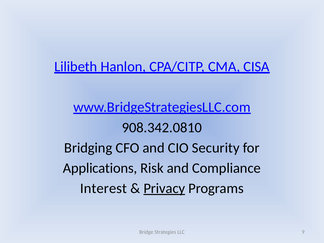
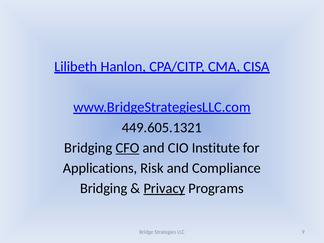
908.342.0810: 908.342.0810 -> 449.605.1321
CFO underline: none -> present
Security: Security -> Institute
Interest at (104, 188): Interest -> Bridging
